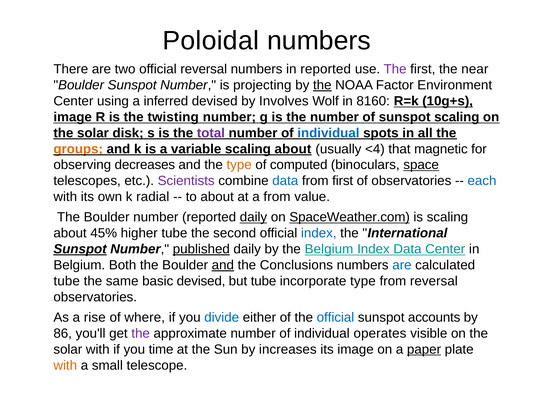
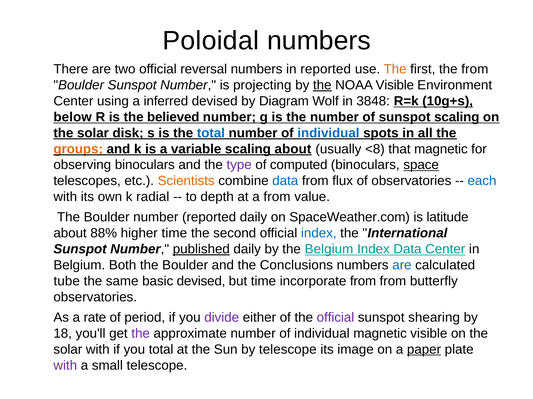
The at (395, 69) colour: purple -> orange
the near: near -> from
NOAA Factor: Factor -> Visible
Involves: Involves -> Diagram
8160: 8160 -> 3848
image at (73, 117): image -> below
twisting: twisting -> believed
total at (211, 133) colour: purple -> blue
<4: <4 -> <8
observing decreases: decreases -> binoculars
type at (239, 165) colour: orange -> purple
Scientists colour: purple -> orange
from first: first -> flux
to about: about -> depth
daily at (253, 218) underline: present -> none
SpaceWeather.com underline: present -> none
is scaling: scaling -> latitude
45%: 45% -> 88%
higher tube: tube -> time
Sunspot at (80, 250) underline: present -> none
and at (223, 266) underline: present -> none
but tube: tube -> time
incorporate type: type -> from
from reversal: reversal -> butterfly
rise: rise -> rate
where: where -> period
divide colour: blue -> purple
official at (335, 318) colour: blue -> purple
accounts: accounts -> shearing
86: 86 -> 18
individual operates: operates -> magnetic
you time: time -> total
by increases: increases -> telescope
with at (65, 366) colour: orange -> purple
